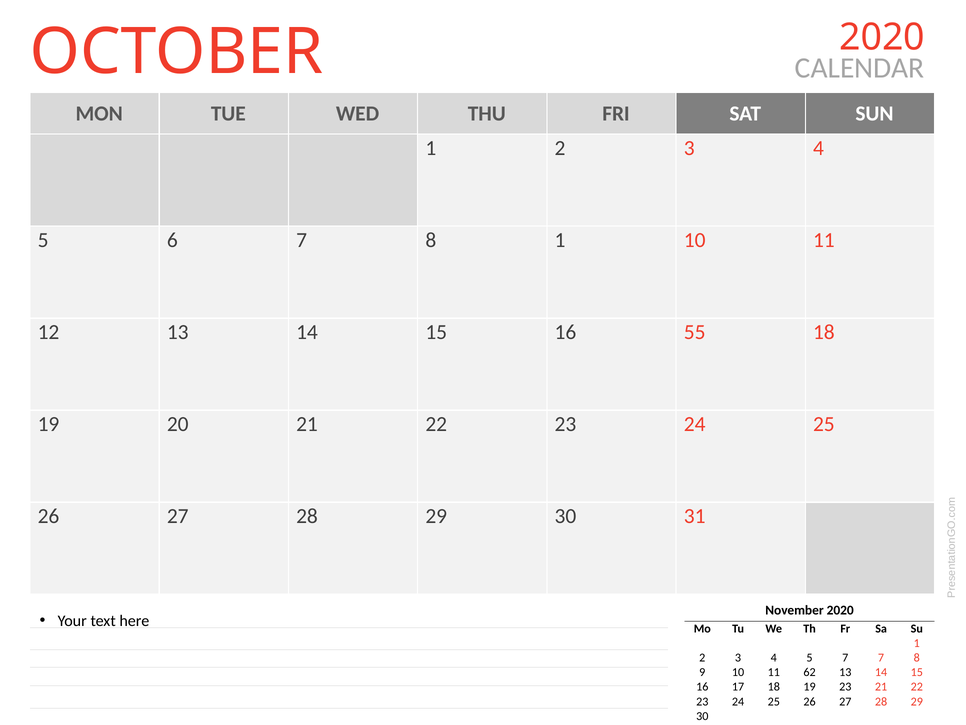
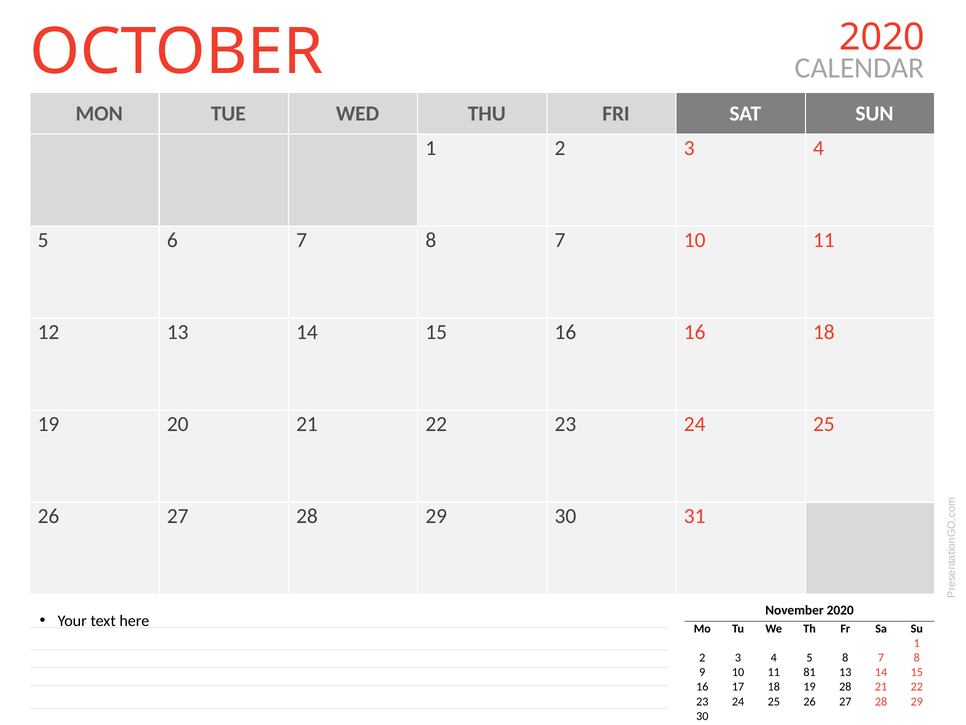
7 8 1: 1 -> 7
16 55: 55 -> 16
5 7: 7 -> 8
62: 62 -> 81
19 23: 23 -> 28
